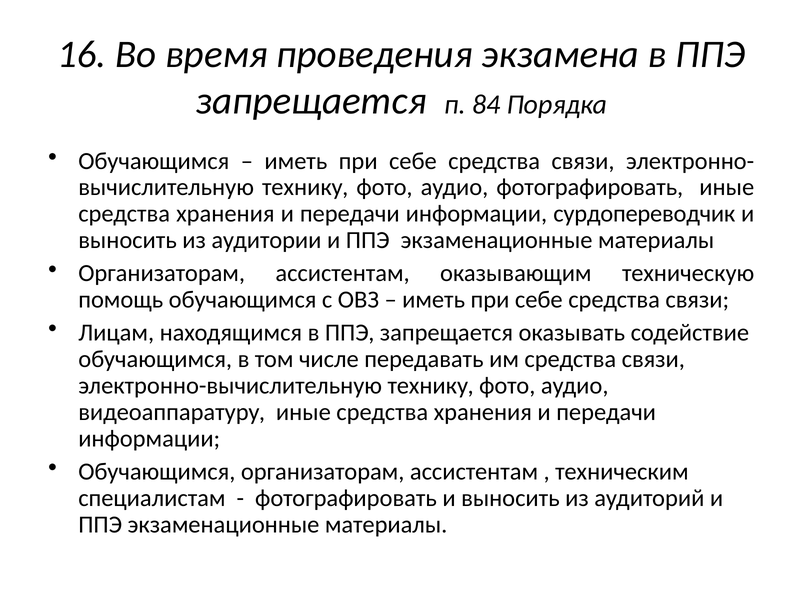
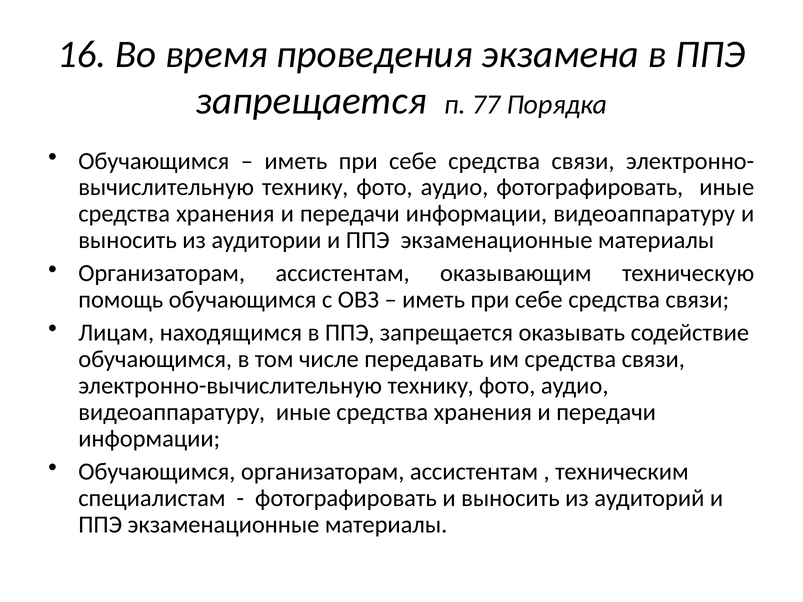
84: 84 -> 77
информации сурдопереводчик: сурдопереводчик -> видеоаппаратуру
